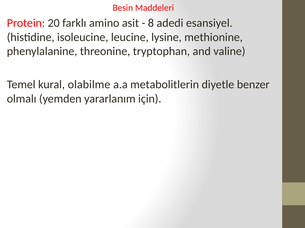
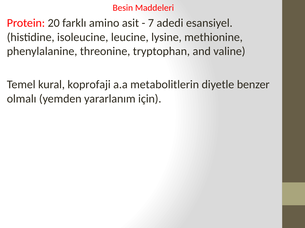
8: 8 -> 7
olabilme: olabilme -> koprofaji
